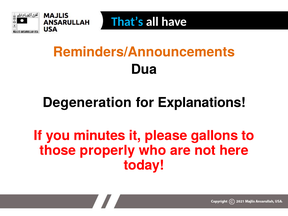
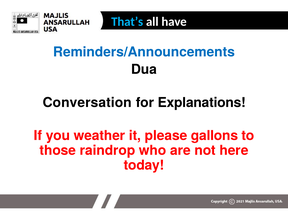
Reminders/Announcements colour: orange -> blue
Degeneration: Degeneration -> Conversation
minutes: minutes -> weather
properly: properly -> raindrop
